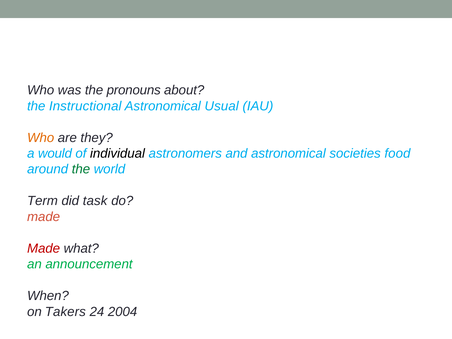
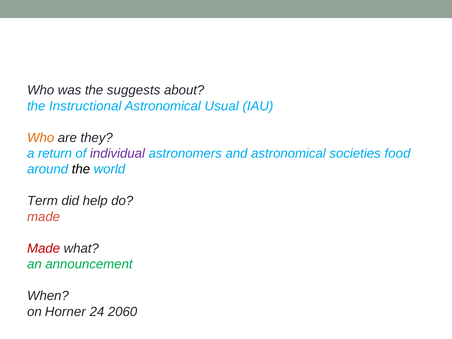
pronouns: pronouns -> suggests
would: would -> return
individual colour: black -> purple
the at (81, 169) colour: green -> black
task: task -> help
Takers: Takers -> Horner
2004: 2004 -> 2060
